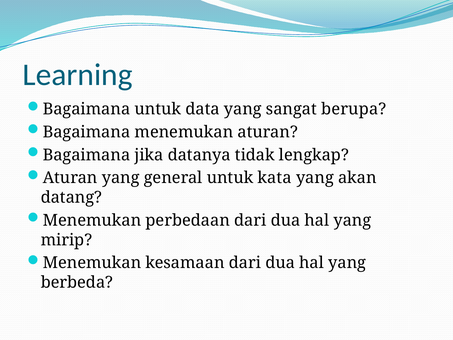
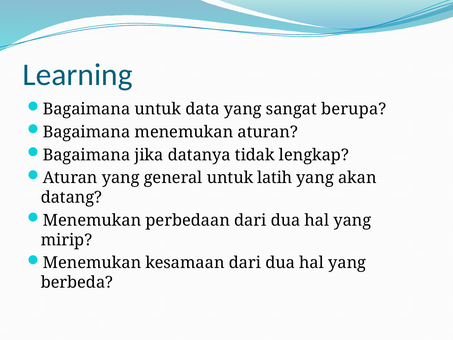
kata: kata -> latih
